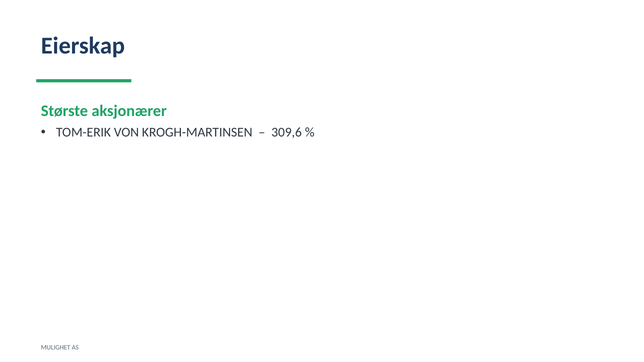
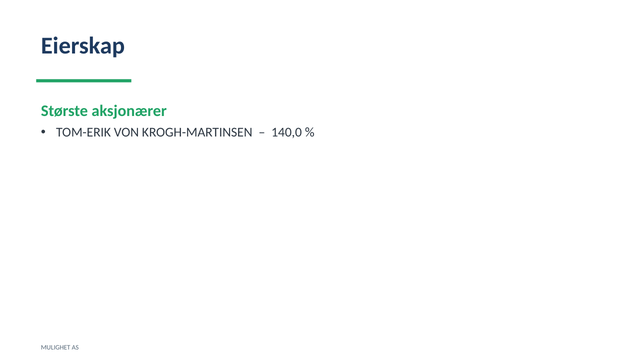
309,6: 309,6 -> 140,0
